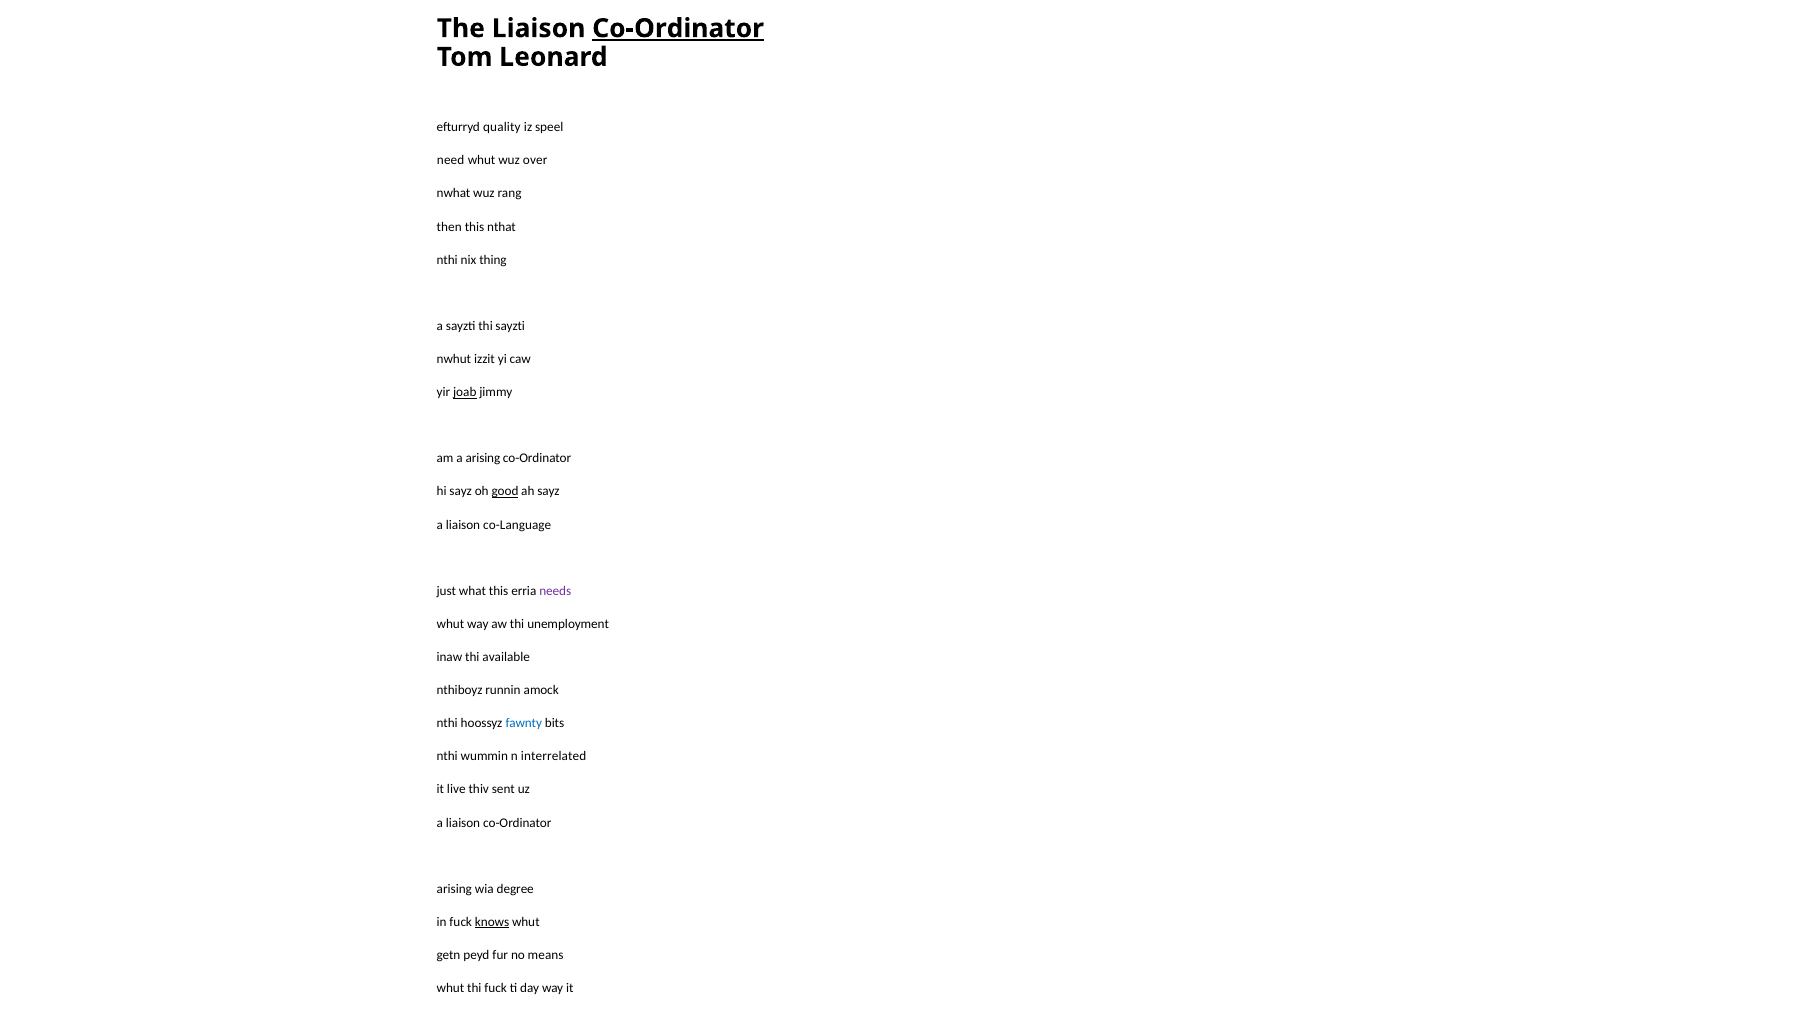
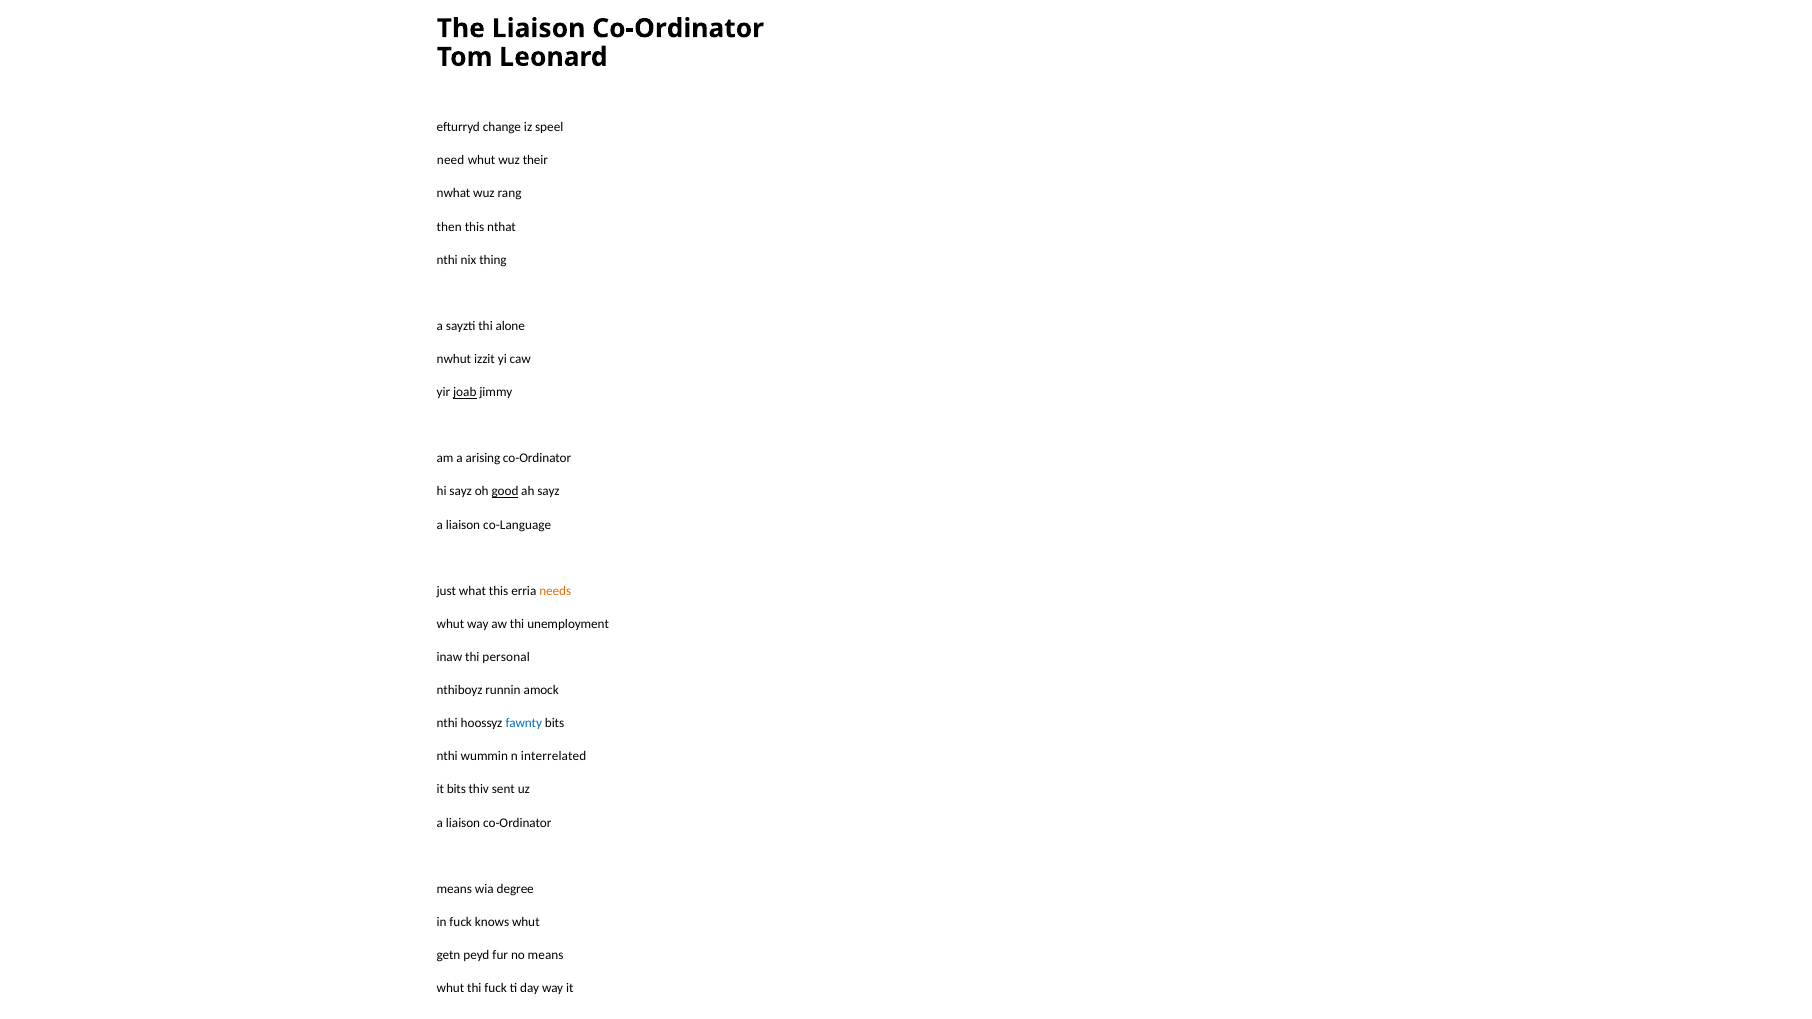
Co-Ordinator at (678, 28) underline: present -> none
quality: quality -> change
over: over -> their
thi sayzti: sayzti -> alone
needs colour: purple -> orange
available: available -> personal
it live: live -> bits
arising at (454, 889): arising -> means
knows underline: present -> none
